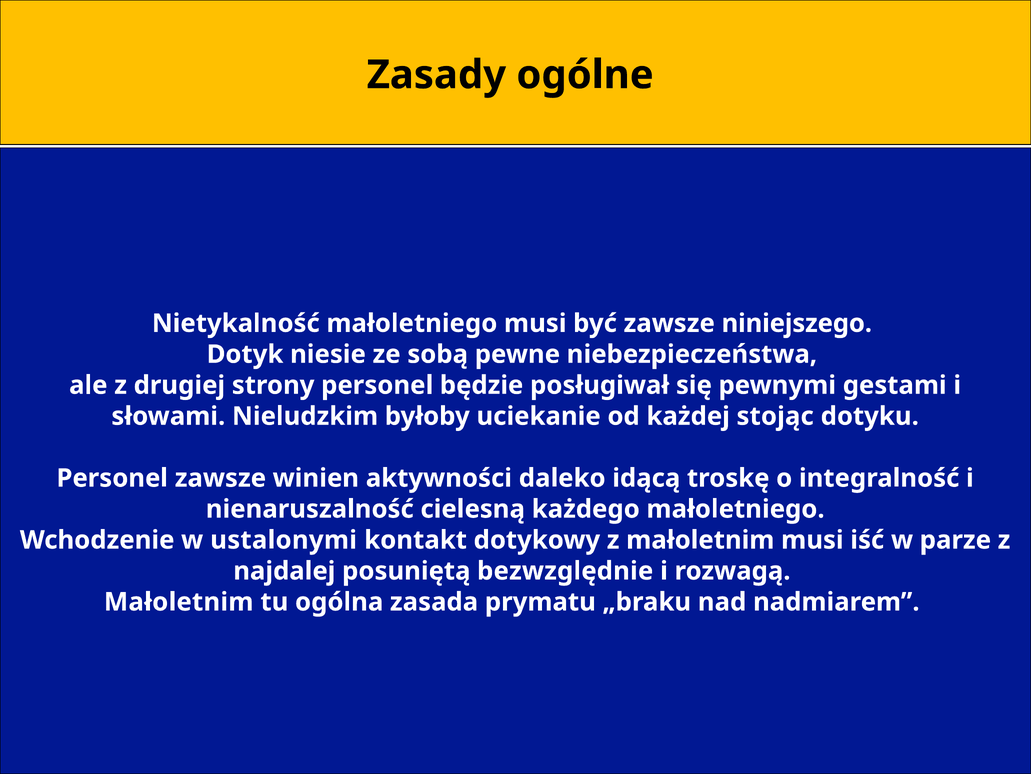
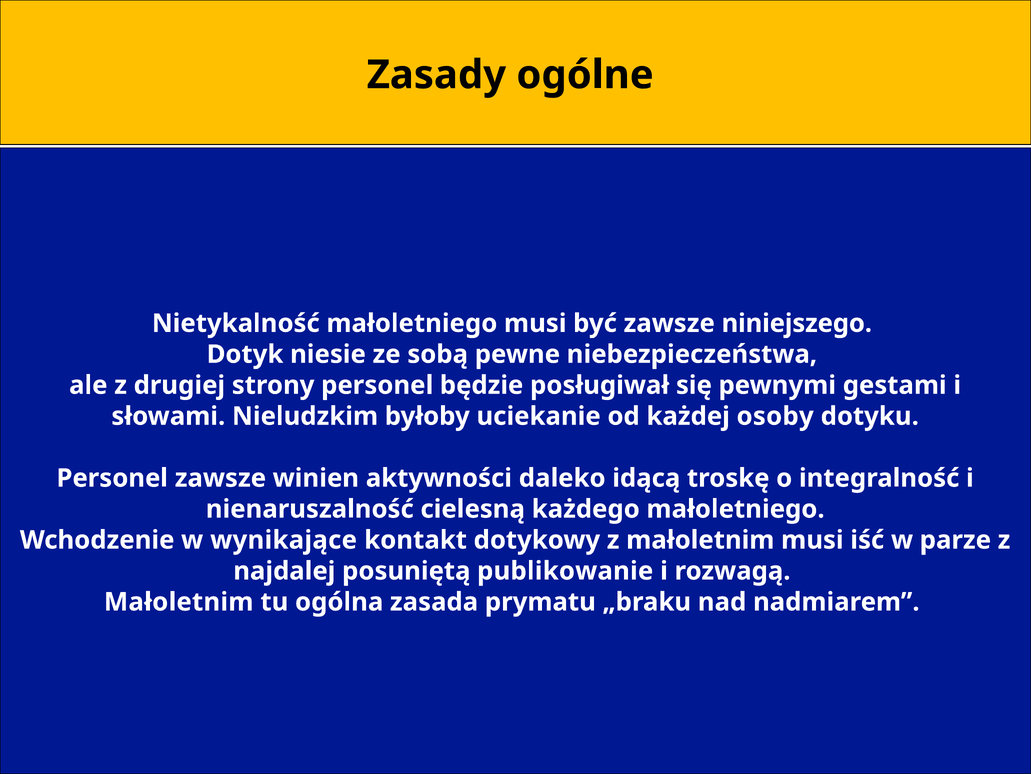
stojąc: stojąc -> osoby
ustalonymi: ustalonymi -> wynikające
bezwzględnie: bezwzględnie -> publikowanie
